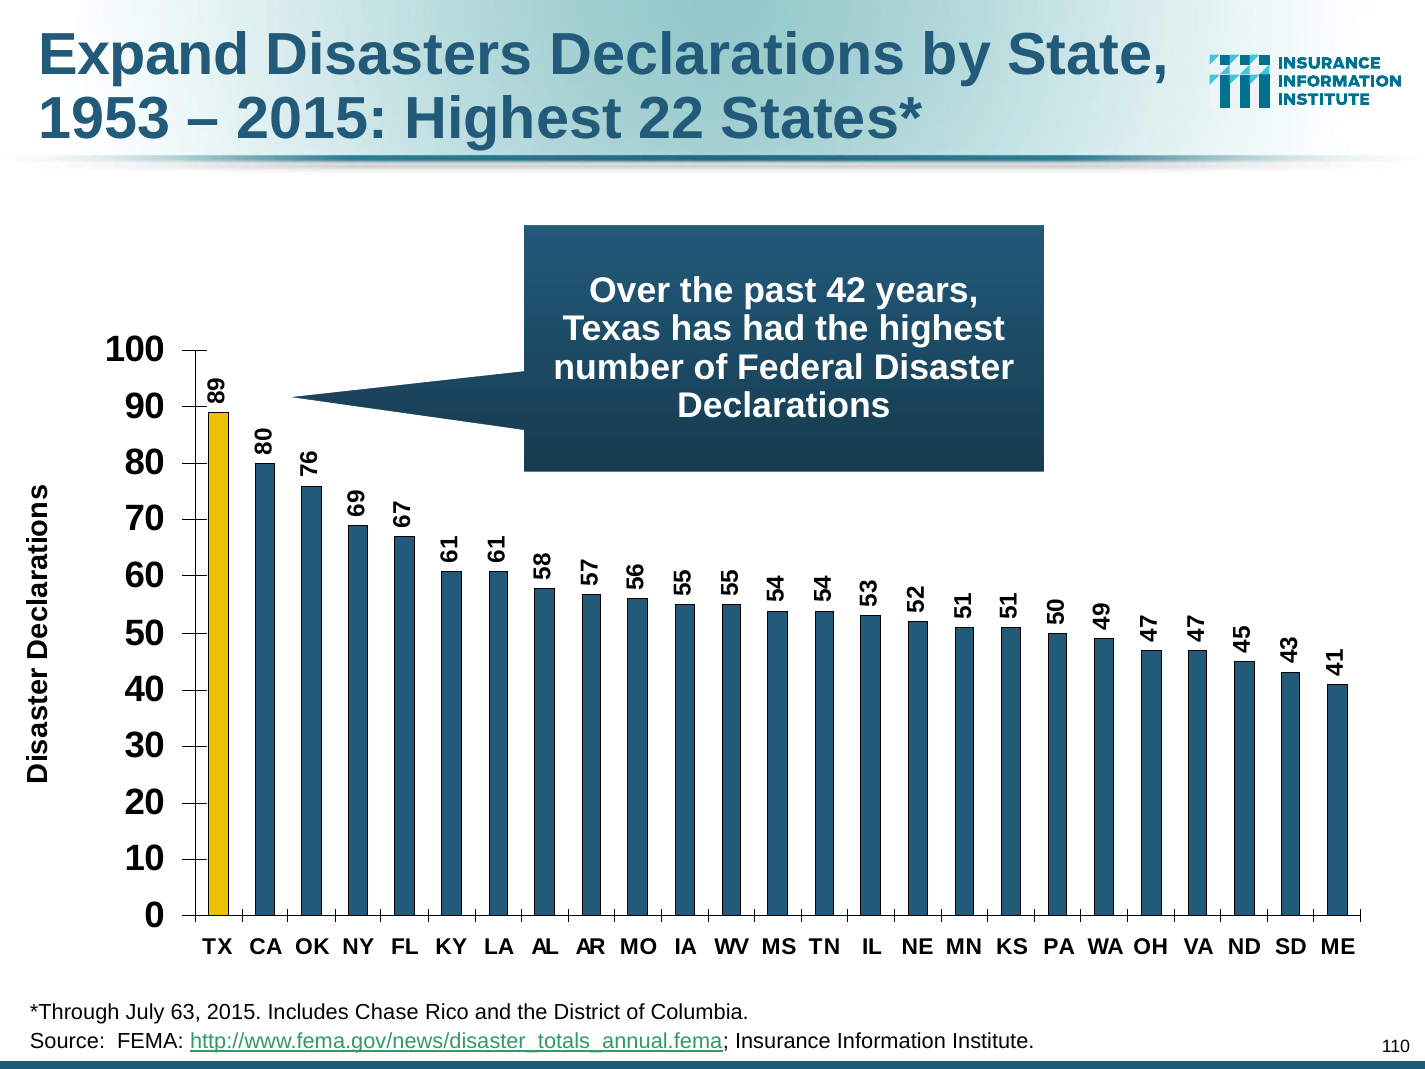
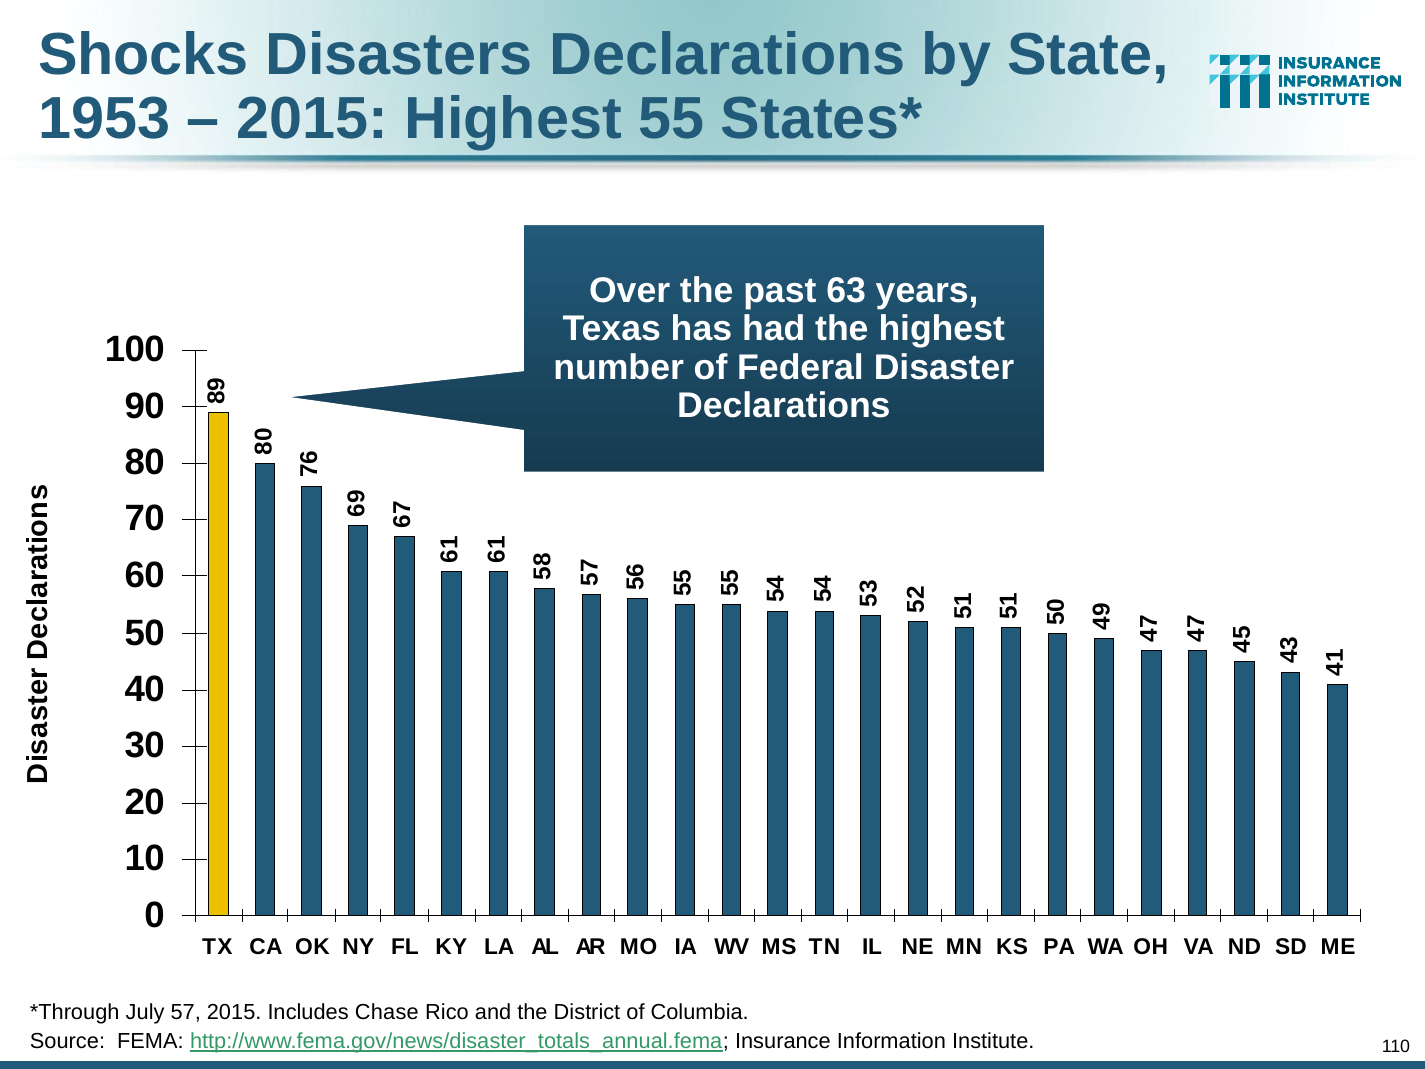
Expand: Expand -> Shocks
22: 22 -> 55
42: 42 -> 63
63: 63 -> 57
